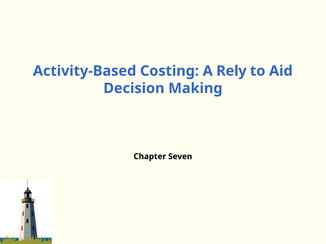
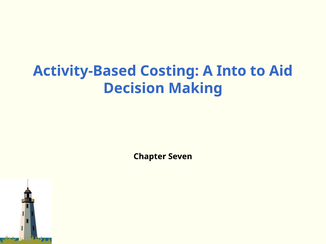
Rely: Rely -> Into
